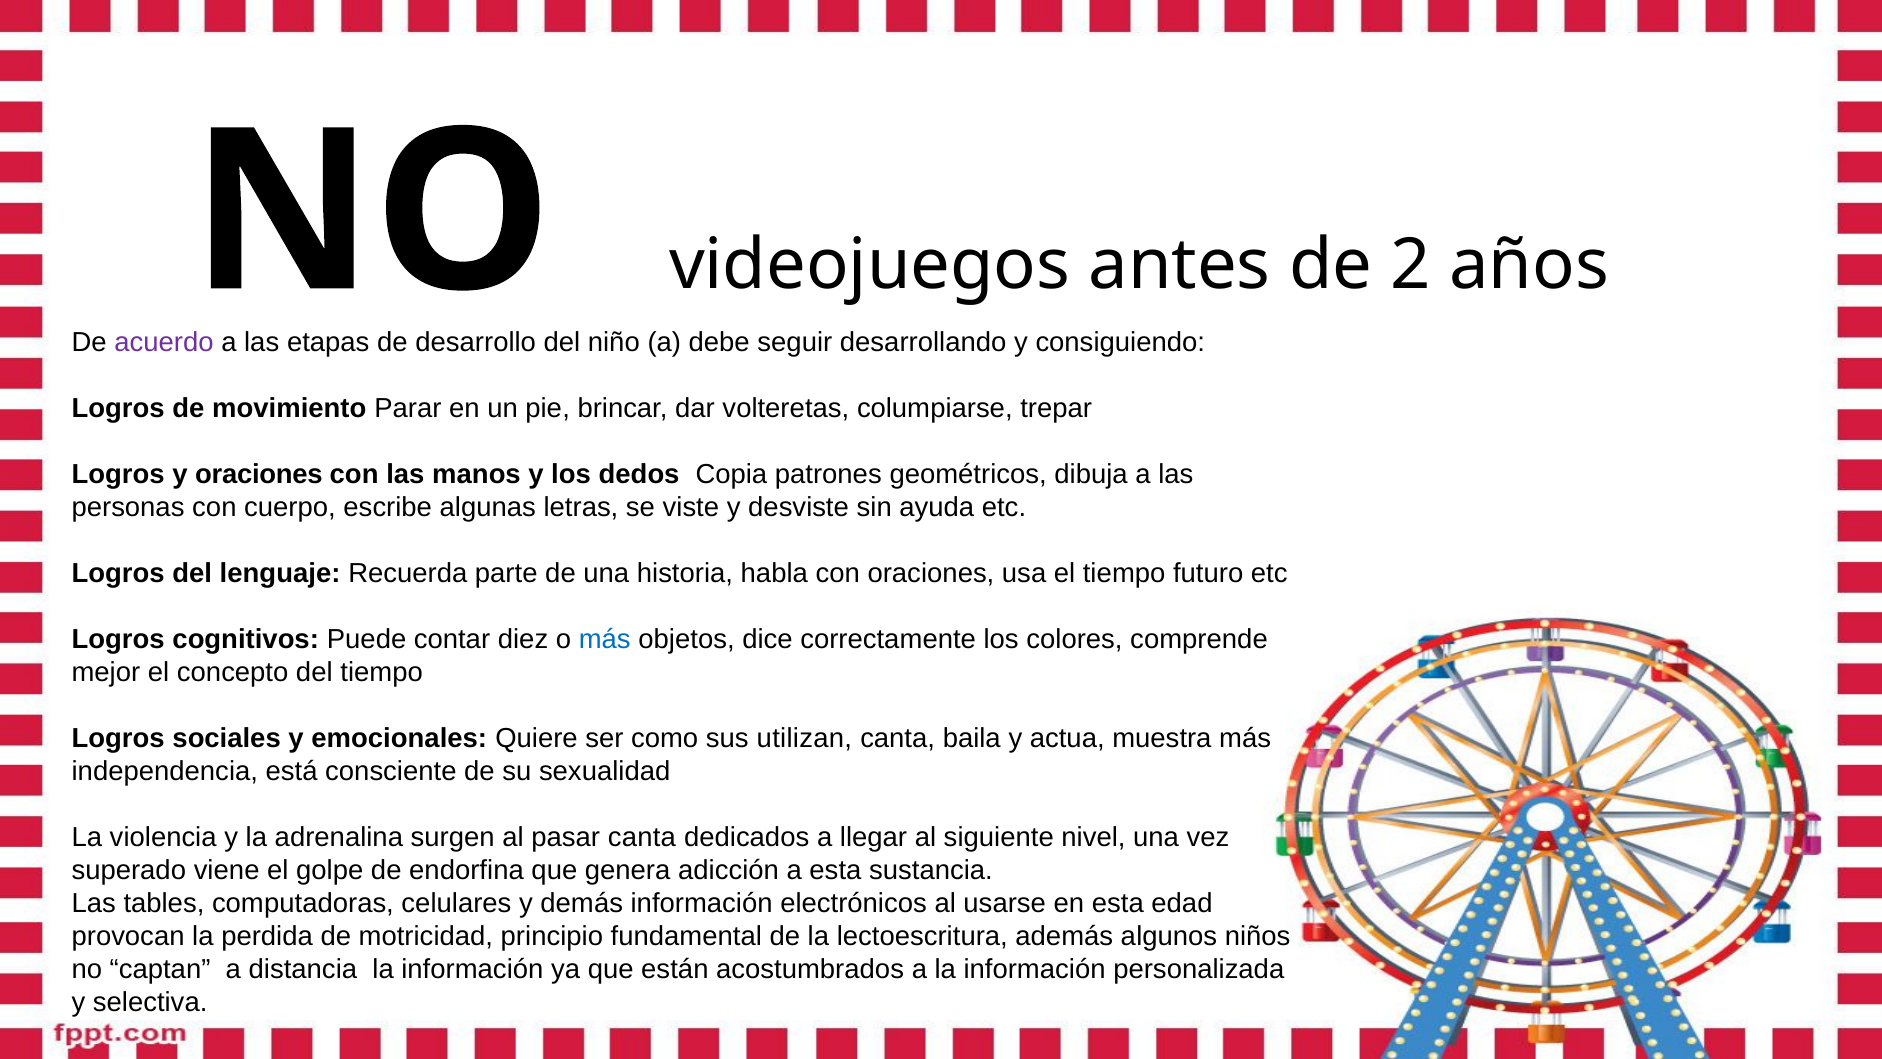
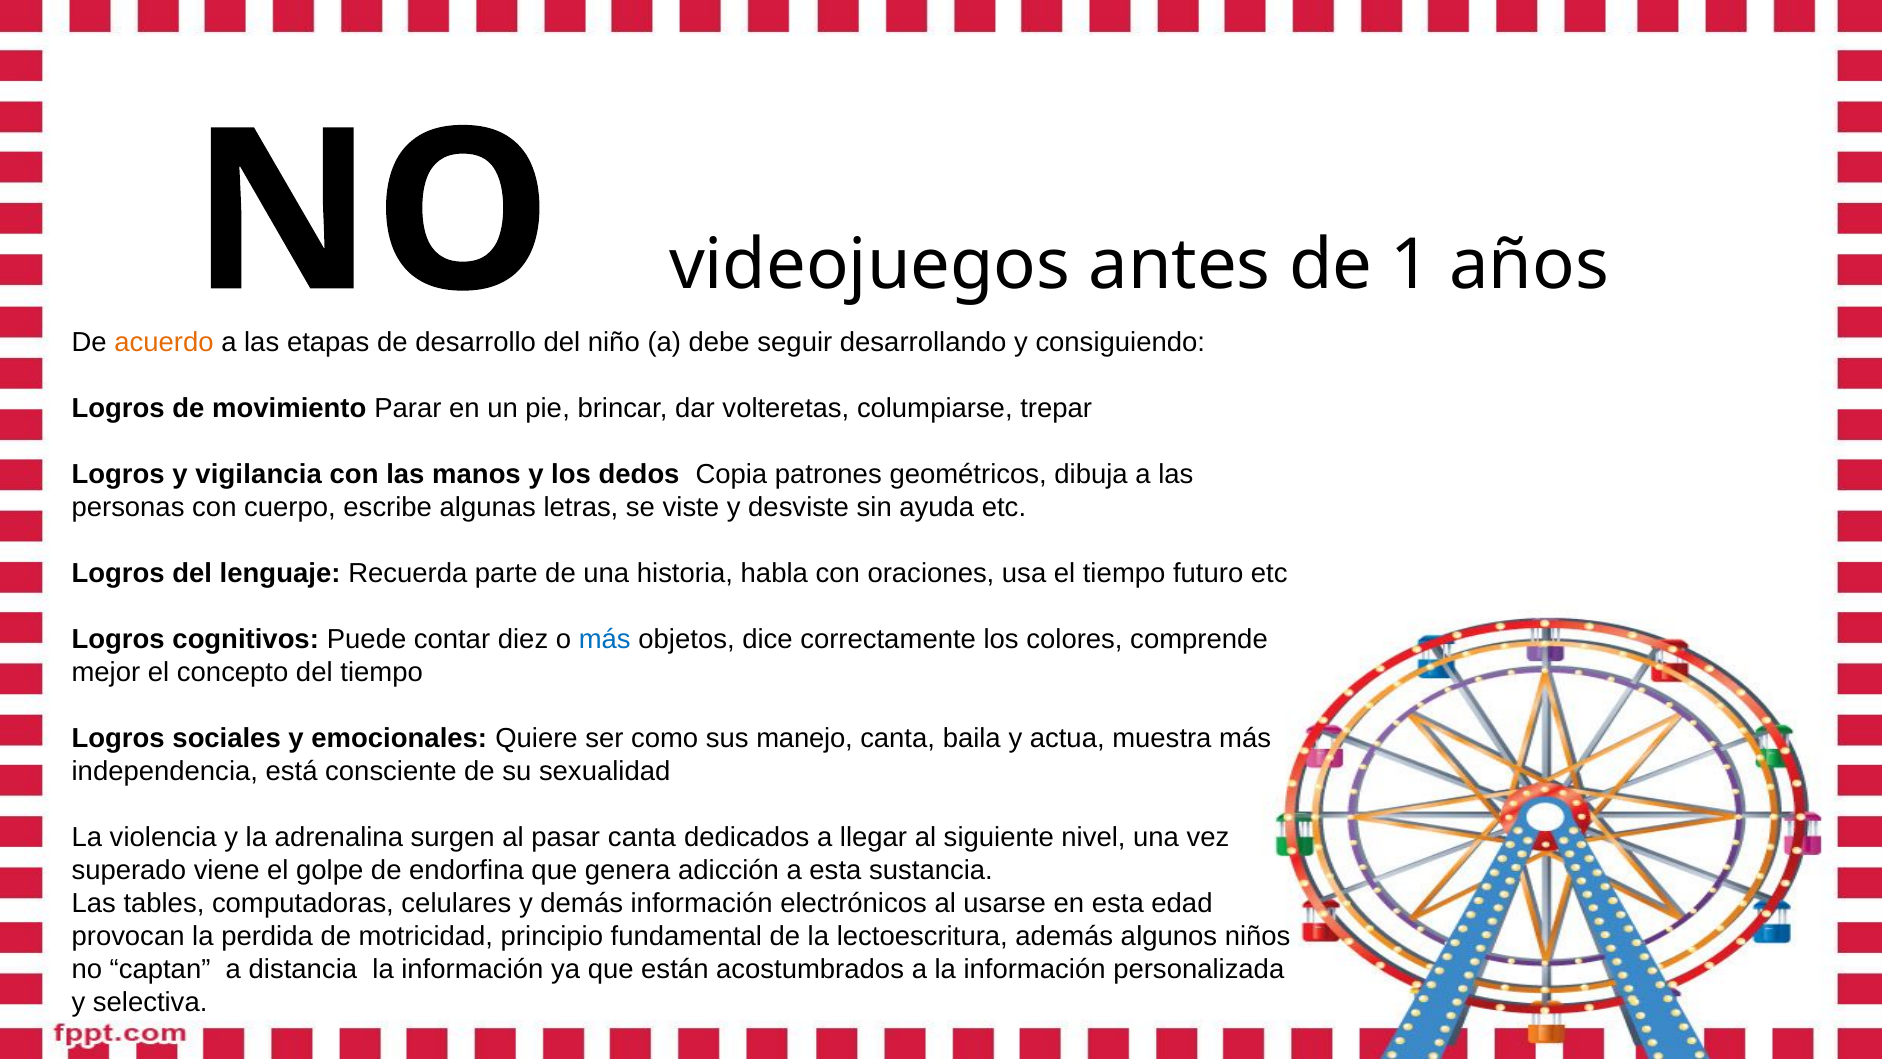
2: 2 -> 1
acuerdo colour: purple -> orange
y oraciones: oraciones -> vigilancia
utilizan: utilizan -> manejo
